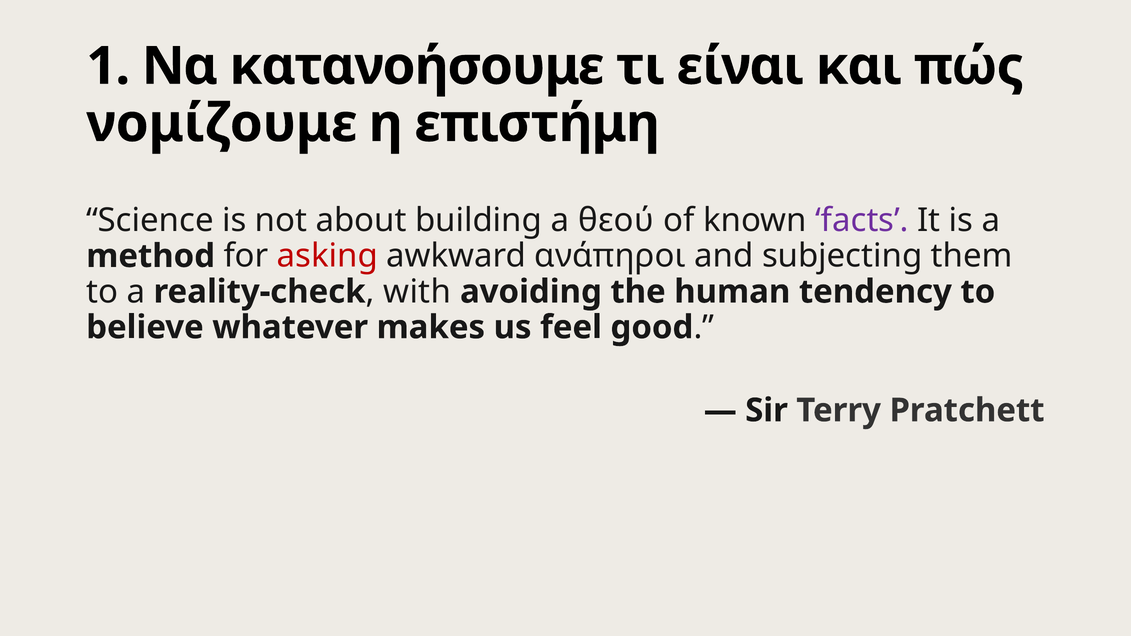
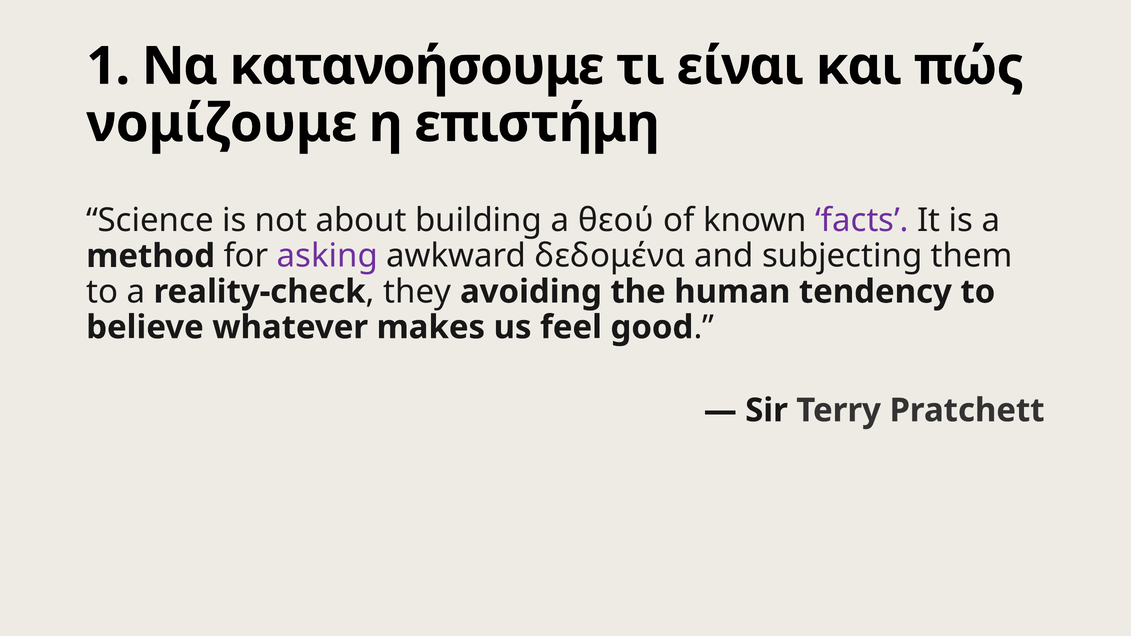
asking colour: red -> purple
ανάπηροι: ανάπηροι -> δεδομένα
with: with -> they
